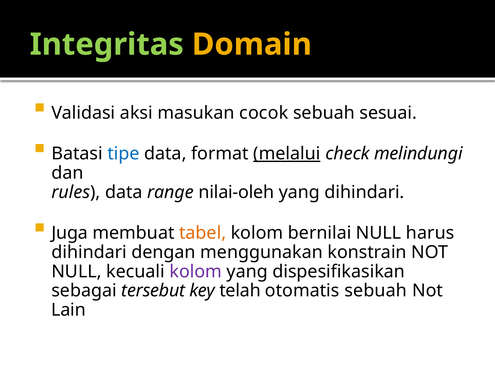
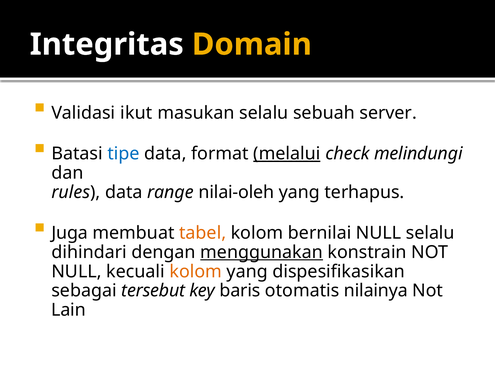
Integritas colour: light green -> white
aksi: aksi -> ikut
masukan cocok: cocok -> selalu
sesuai: sesuai -> server
yang dihindari: dihindari -> terhapus
NULL harus: harus -> selalu
menggunakan underline: none -> present
kolom at (196, 272) colour: purple -> orange
telah: telah -> baris
otomatis sebuah: sebuah -> nilainya
